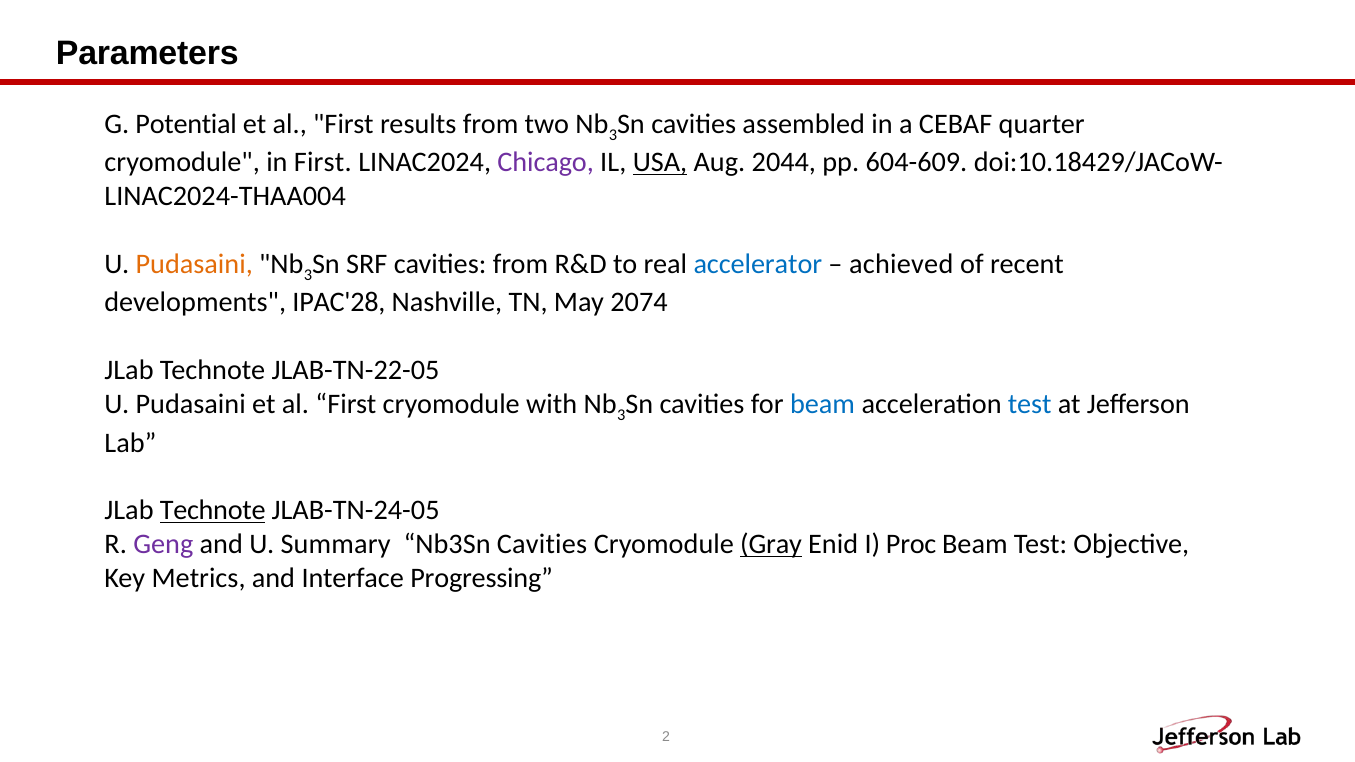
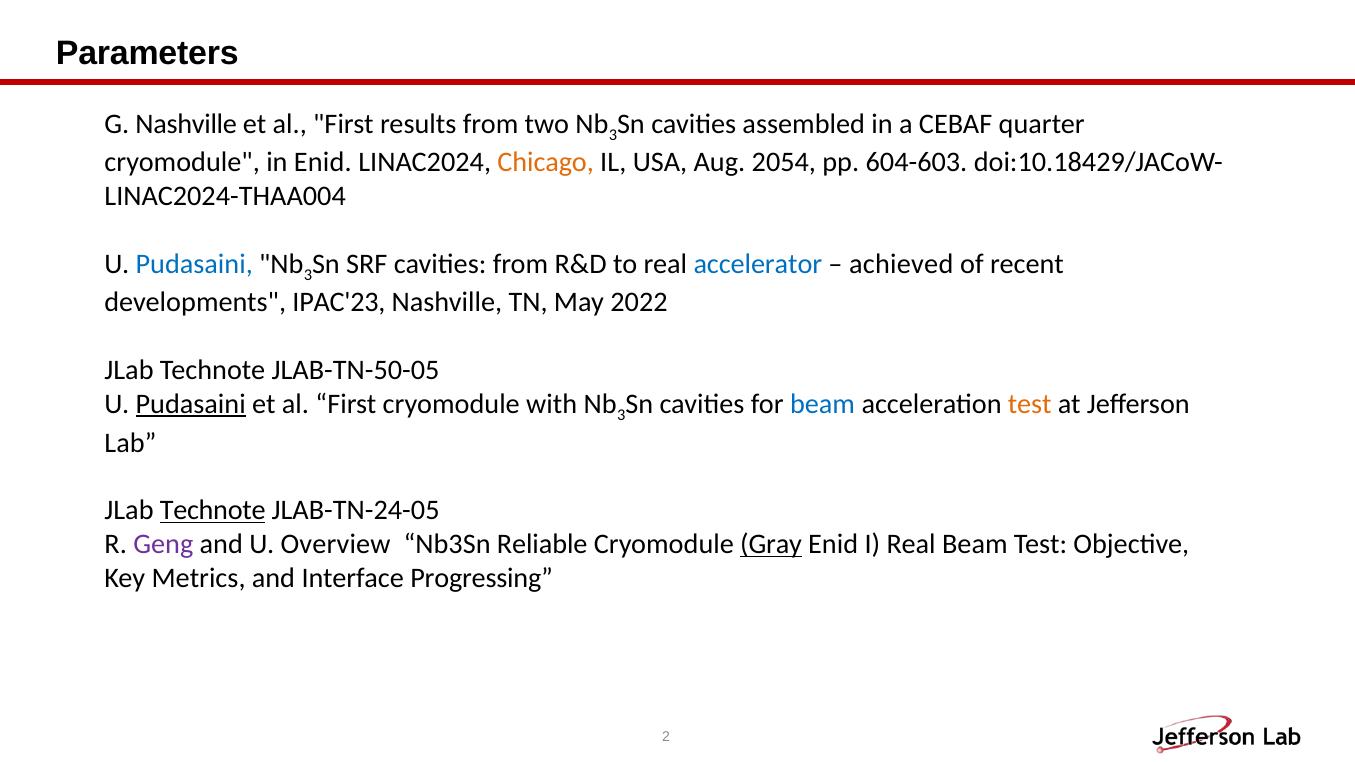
G Potential: Potential -> Nashville
in First: First -> Enid
Chicago colour: purple -> orange
USA underline: present -> none
2044: 2044 -> 2054
604-609: 604-609 -> 604-603
Pudasaini at (194, 264) colour: orange -> blue
IPAC'28: IPAC'28 -> IPAC'23
2074: 2074 -> 2022
JLAB-TN-22-05: JLAB-TN-22-05 -> JLAB-TN-50-05
Pudasaini at (191, 404) underline: none -> present
test at (1030, 404) colour: blue -> orange
Summary: Summary -> Overview
Nb3Sn Cavities: Cavities -> Reliable
I Proc: Proc -> Real
